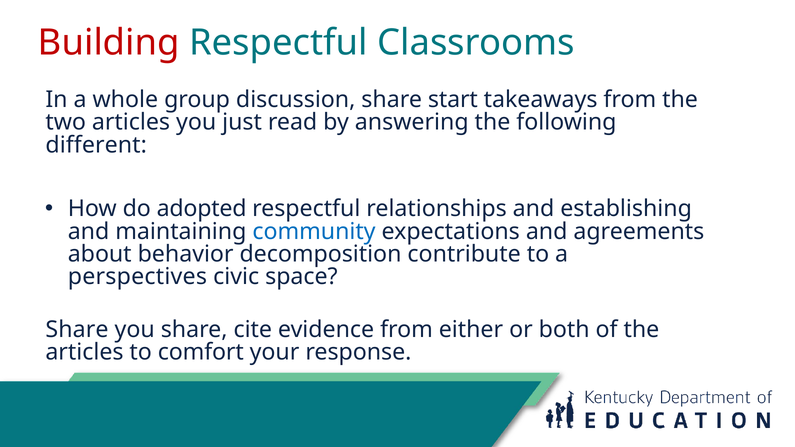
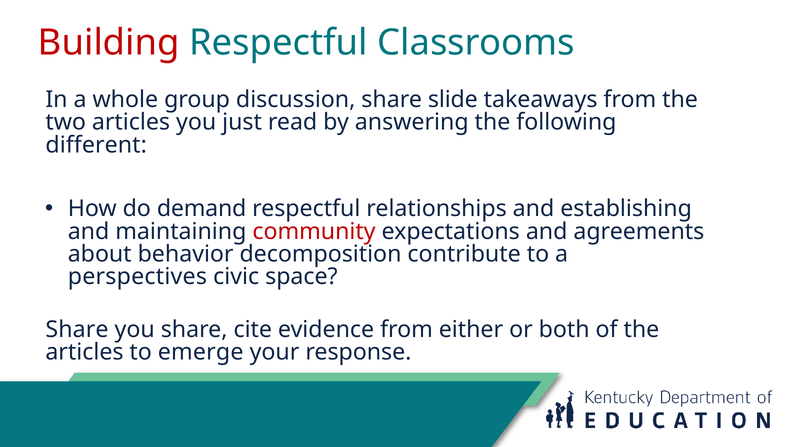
start: start -> slide
adopted: adopted -> demand
community colour: blue -> red
comfort: comfort -> emerge
